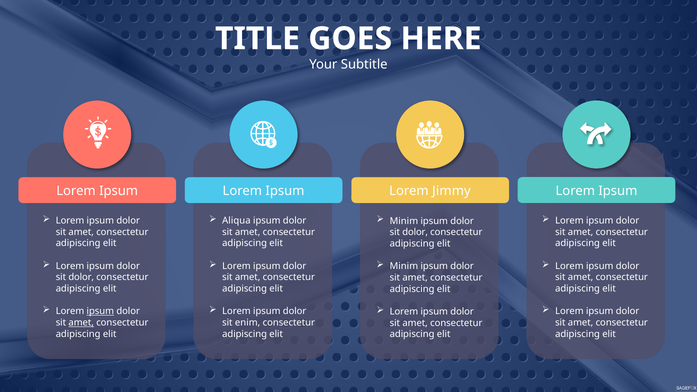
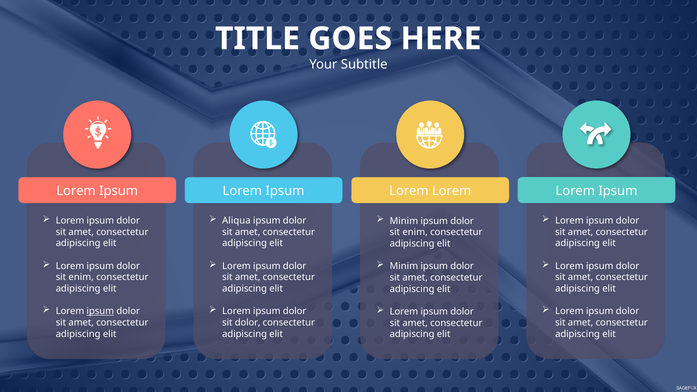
Ipsum Lorem Jimmy: Jimmy -> Lorem
dolor at (415, 232): dolor -> enim
dolor at (81, 277): dolor -> enim
amet at (81, 323) underline: present -> none
sit enim: enim -> dolor
